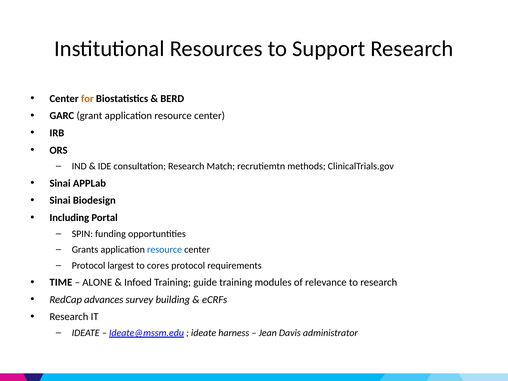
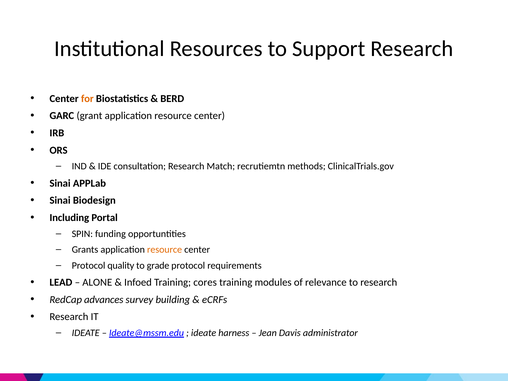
resource at (165, 250) colour: blue -> orange
largest: largest -> quality
cores: cores -> grade
TIME: TIME -> LEAD
guide: guide -> cores
